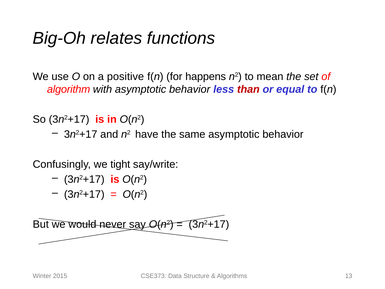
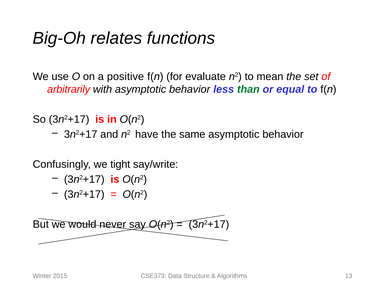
happens: happens -> evaluate
algorithm: algorithm -> arbitrarily
than colour: red -> green
